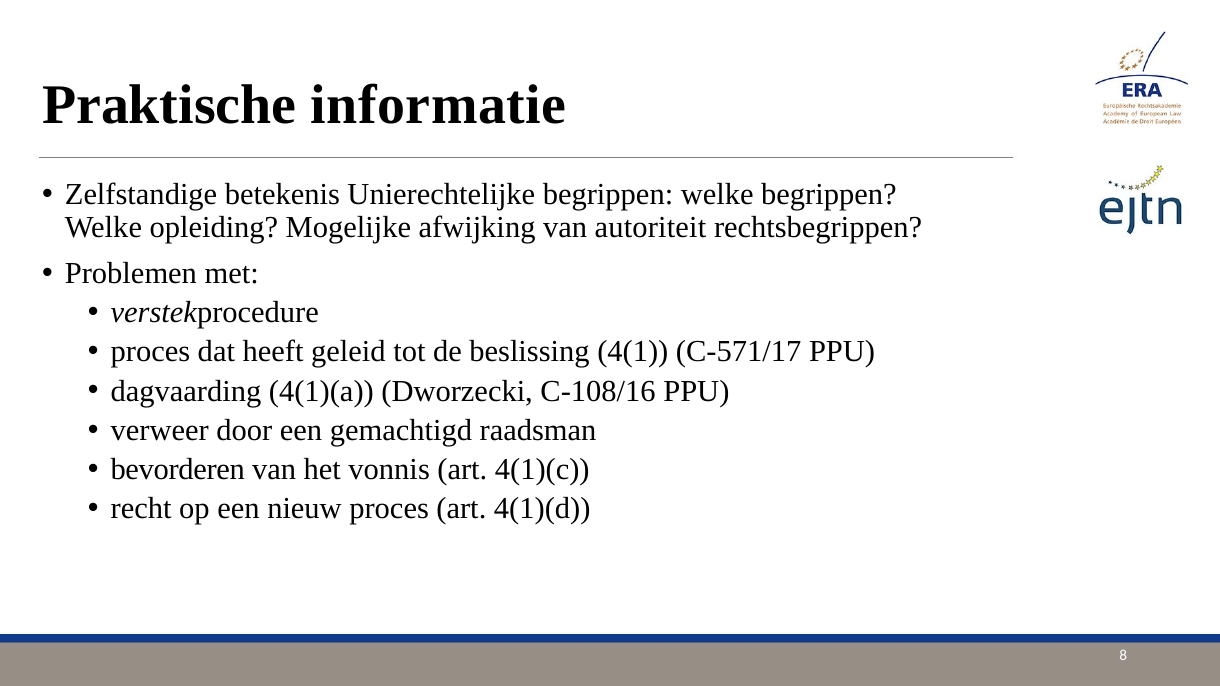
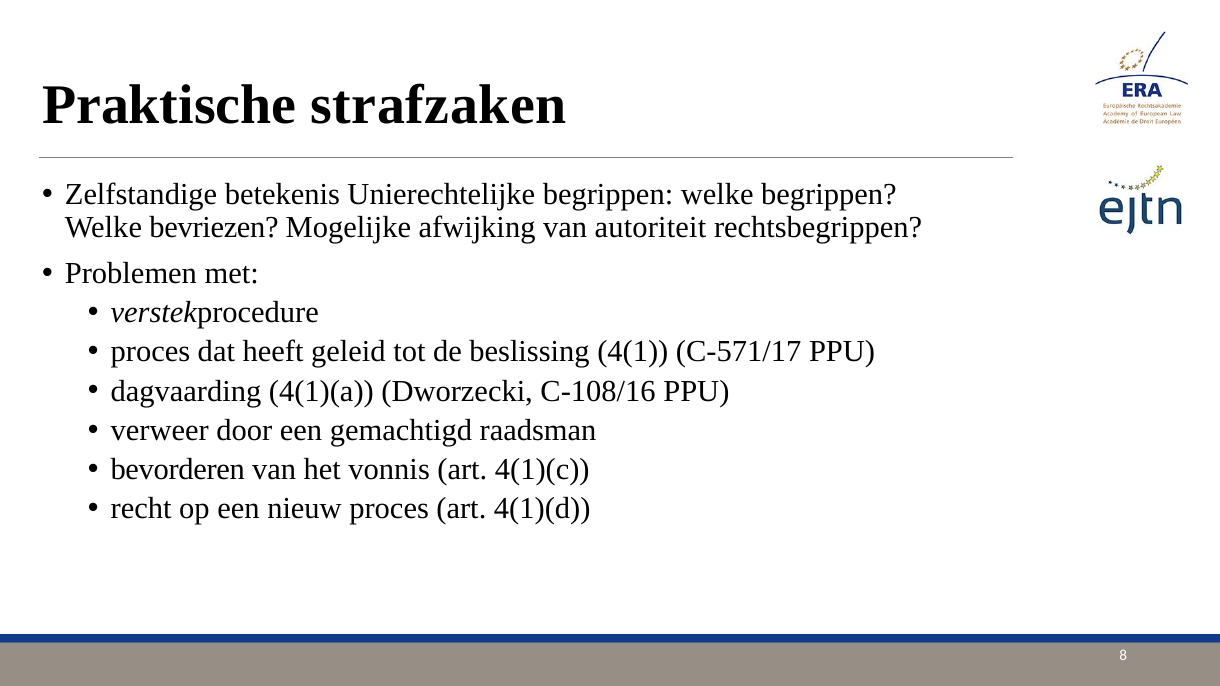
informatie: informatie -> strafzaken
opleiding: opleiding -> bevriezen
